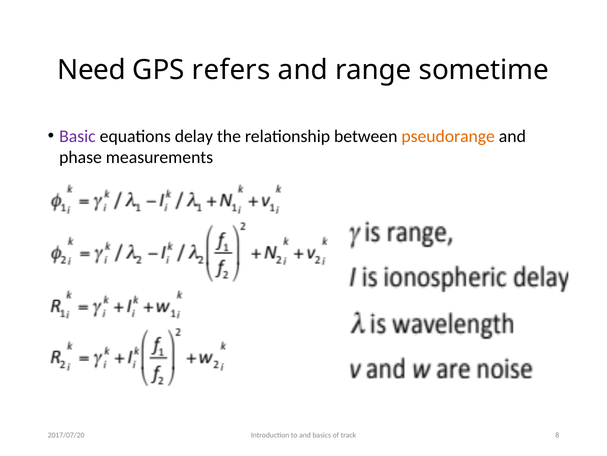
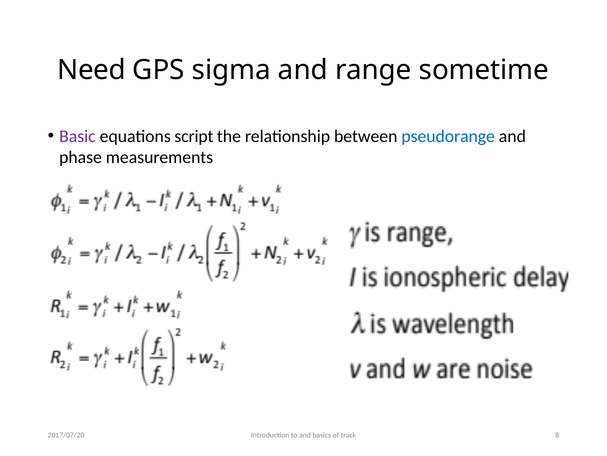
refers: refers -> sigma
delay: delay -> script
pseudorange colour: orange -> blue
